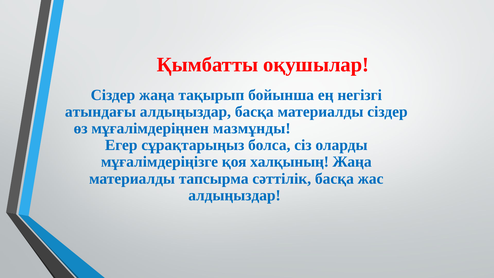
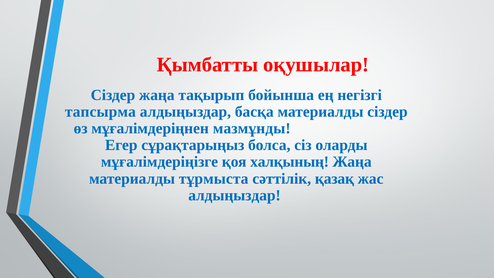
атындағы: атындағы -> тапсырма
тапсырма: тапсырма -> тұрмыста
сәттілік басқа: басқа -> қазақ
